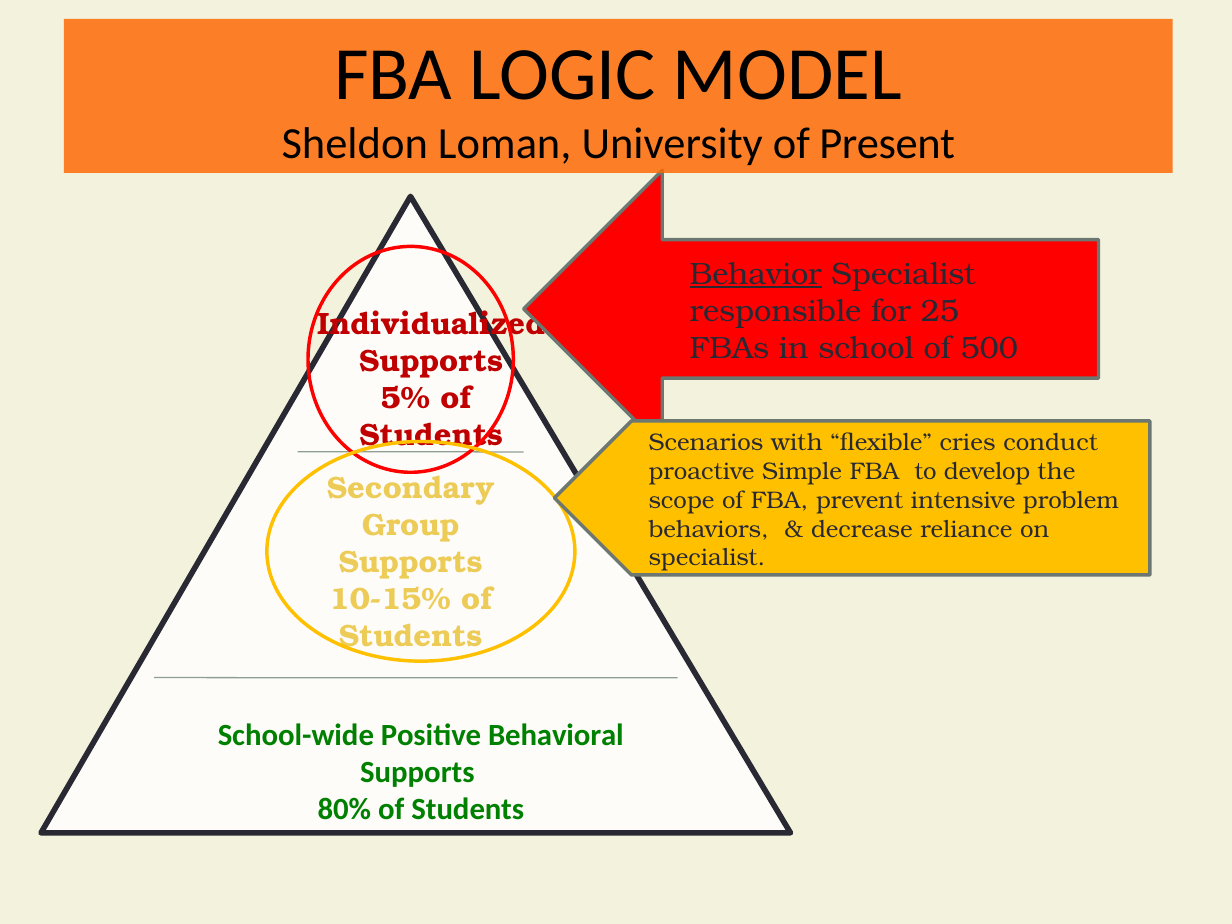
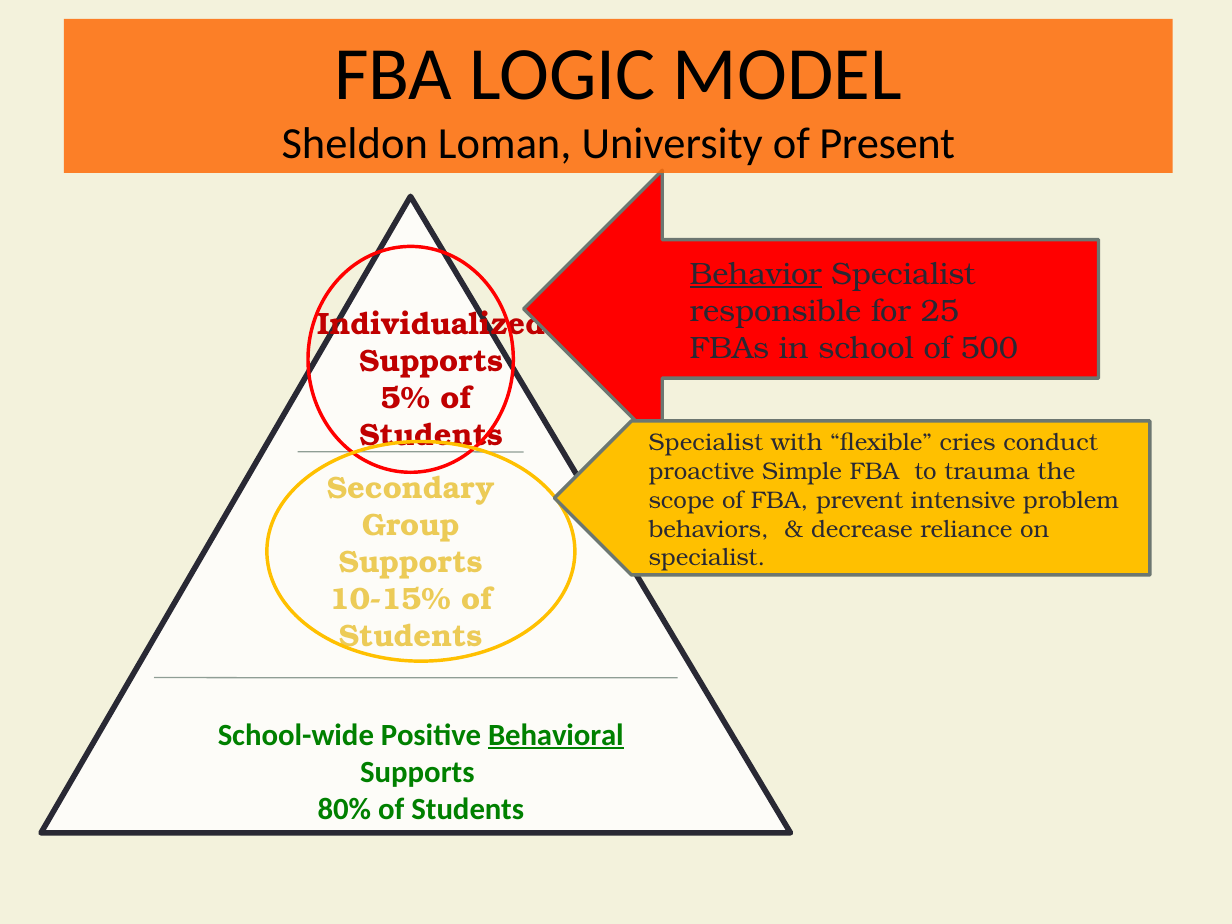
Scenarios at (706, 443): Scenarios -> Specialist
develop: develop -> trauma
Behavioral underline: none -> present
